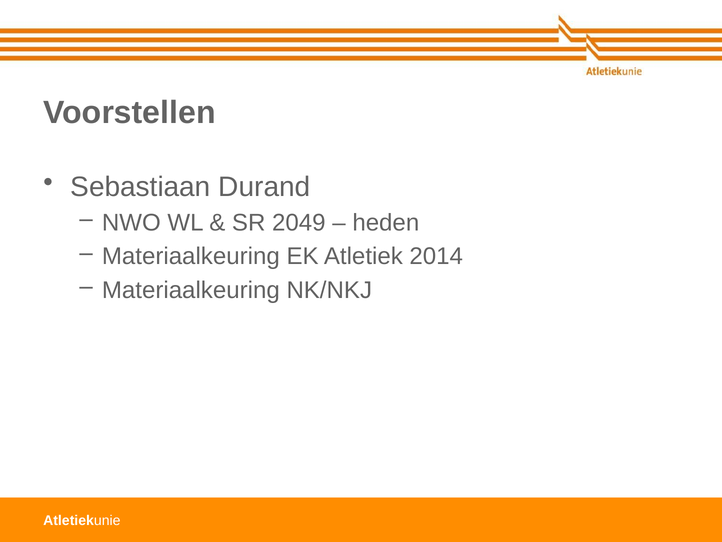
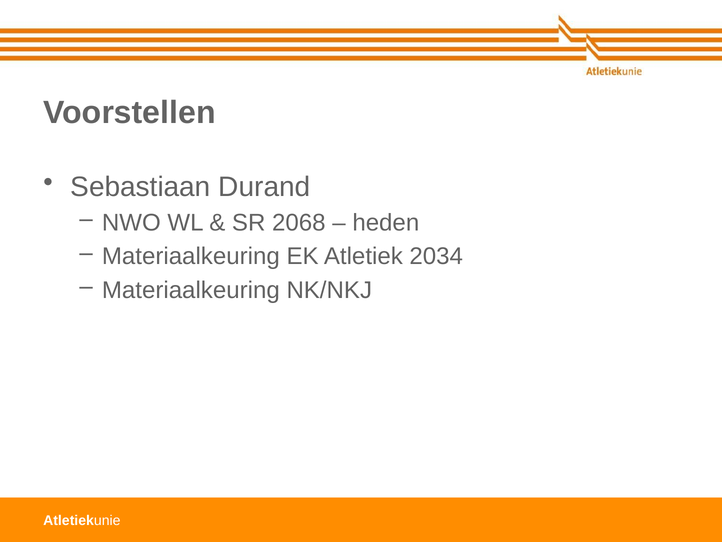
2049: 2049 -> 2068
2014: 2014 -> 2034
